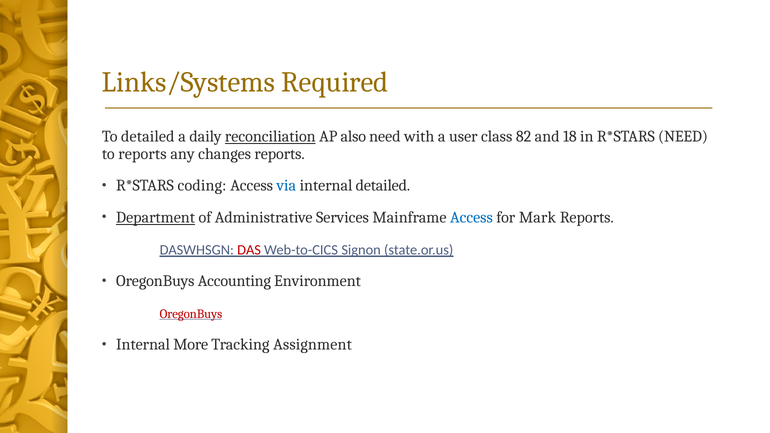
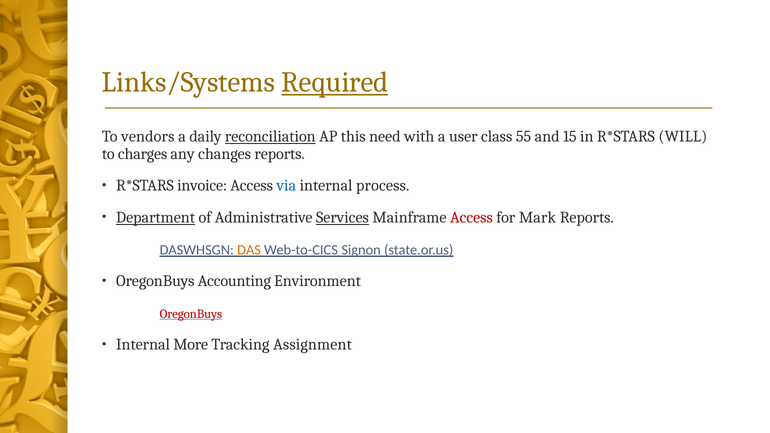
Required underline: none -> present
To detailed: detailed -> vendors
also: also -> this
82: 82 -> 55
18: 18 -> 15
NEED at (683, 137): NEED -> WILL
to reports: reports -> charges
coding: coding -> invoice
internal detailed: detailed -> process
Services underline: none -> present
Access at (471, 218) colour: blue -> red
DAS colour: red -> orange
